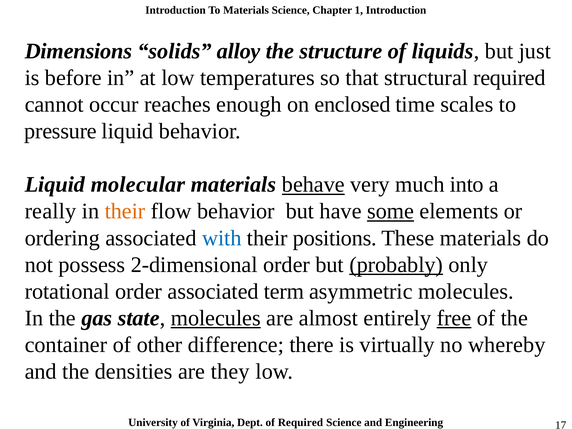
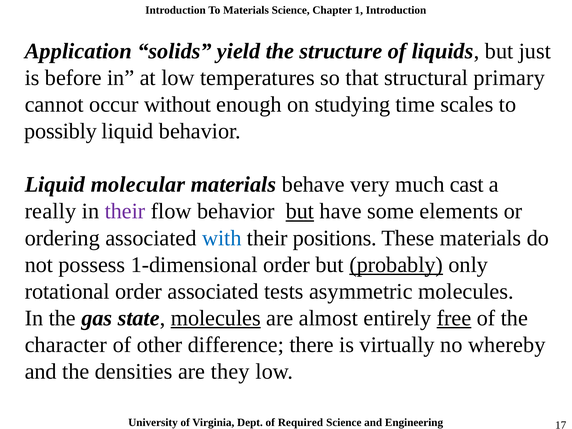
Dimensions: Dimensions -> Application
alloy: alloy -> yield
structural required: required -> primary
reaches: reaches -> without
enclosed: enclosed -> studying
pressure: pressure -> possibly
behave underline: present -> none
into: into -> cast
their at (125, 211) colour: orange -> purple
but at (300, 211) underline: none -> present
some underline: present -> none
2-dimensional: 2-dimensional -> 1-dimensional
term: term -> tests
container: container -> character
